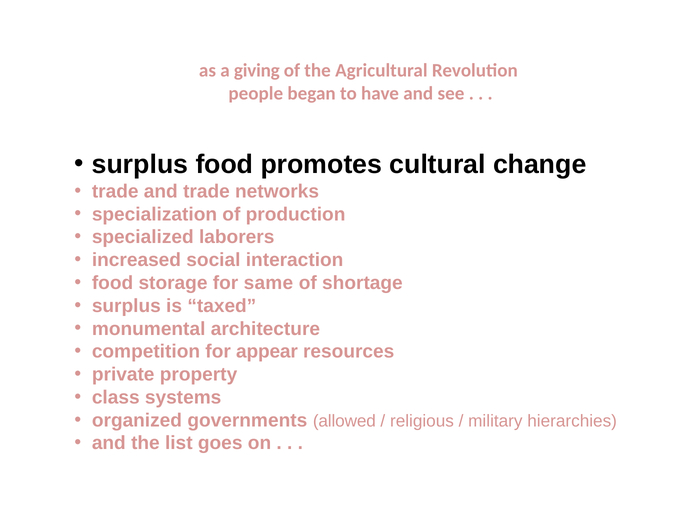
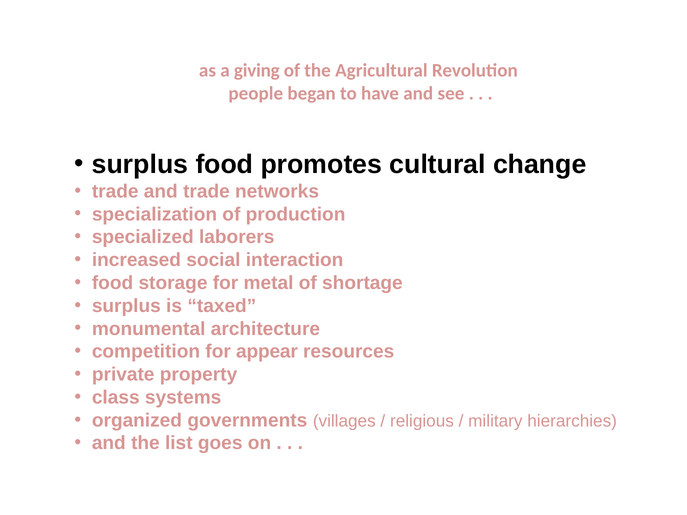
same: same -> metal
allowed: allowed -> villages
